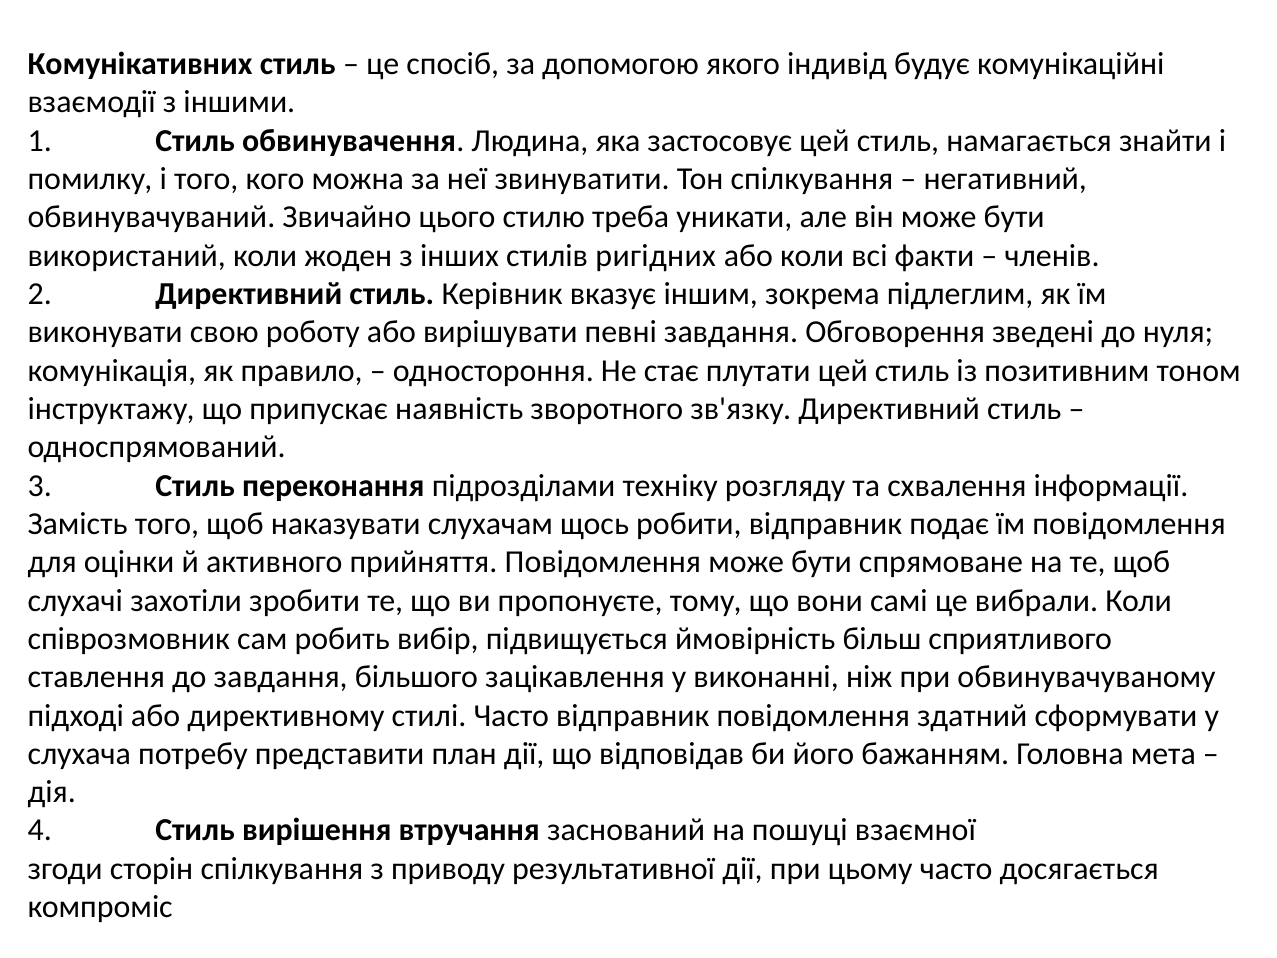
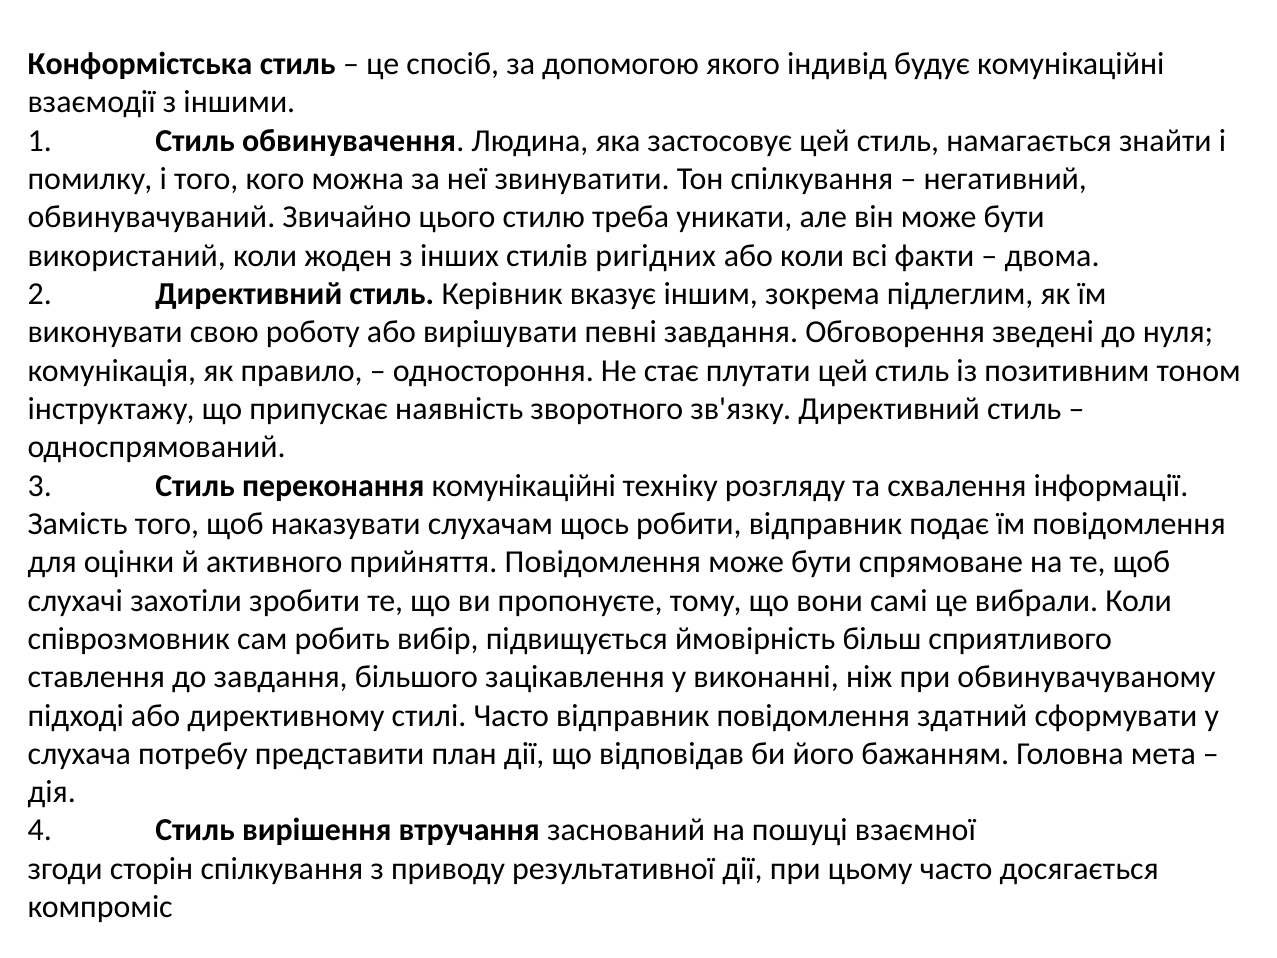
Комунікативних: Комунікативних -> Конформістська
членів: членів -> двома
переконання підрозділами: підрозділами -> комунікаційні
